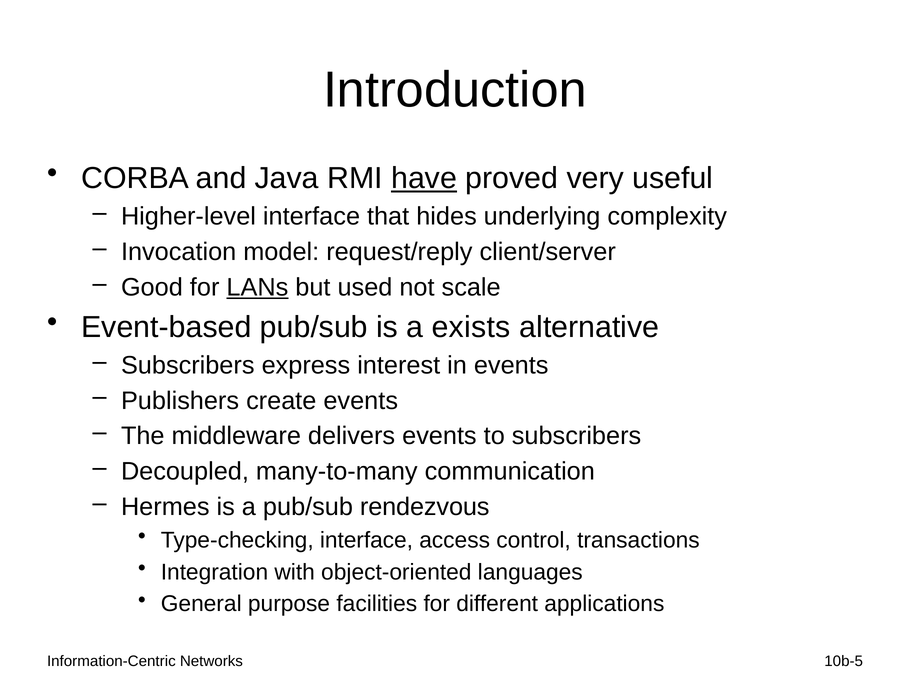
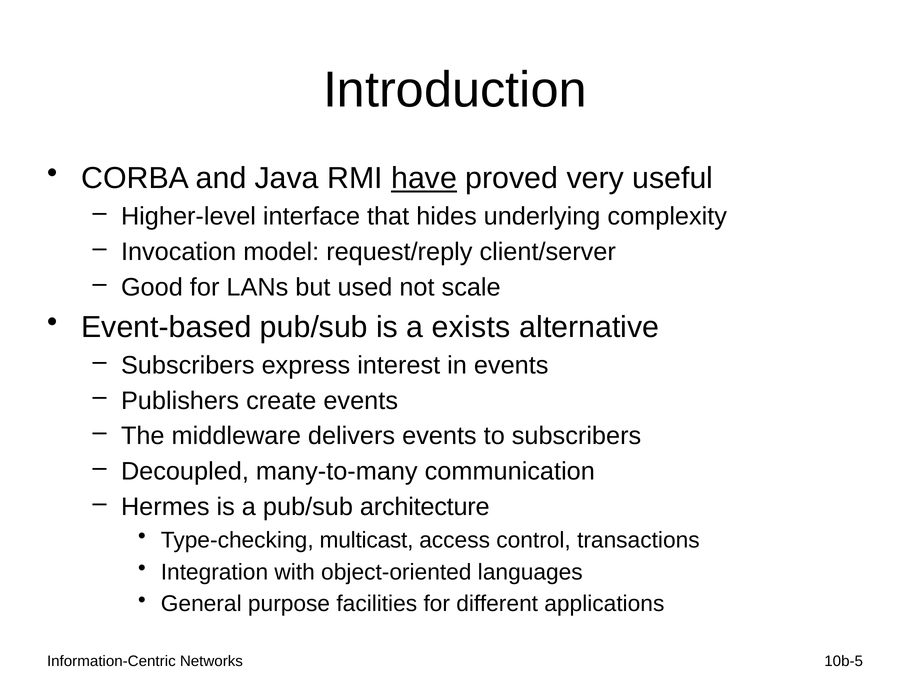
LANs underline: present -> none
rendezvous: rendezvous -> architecture
Type-checking interface: interface -> multicast
